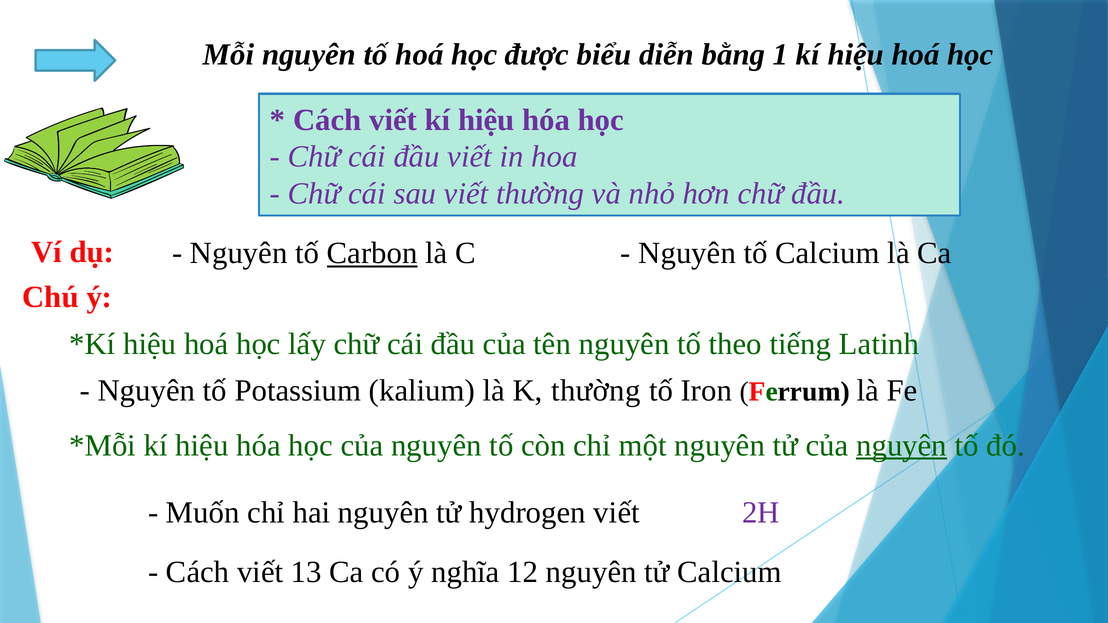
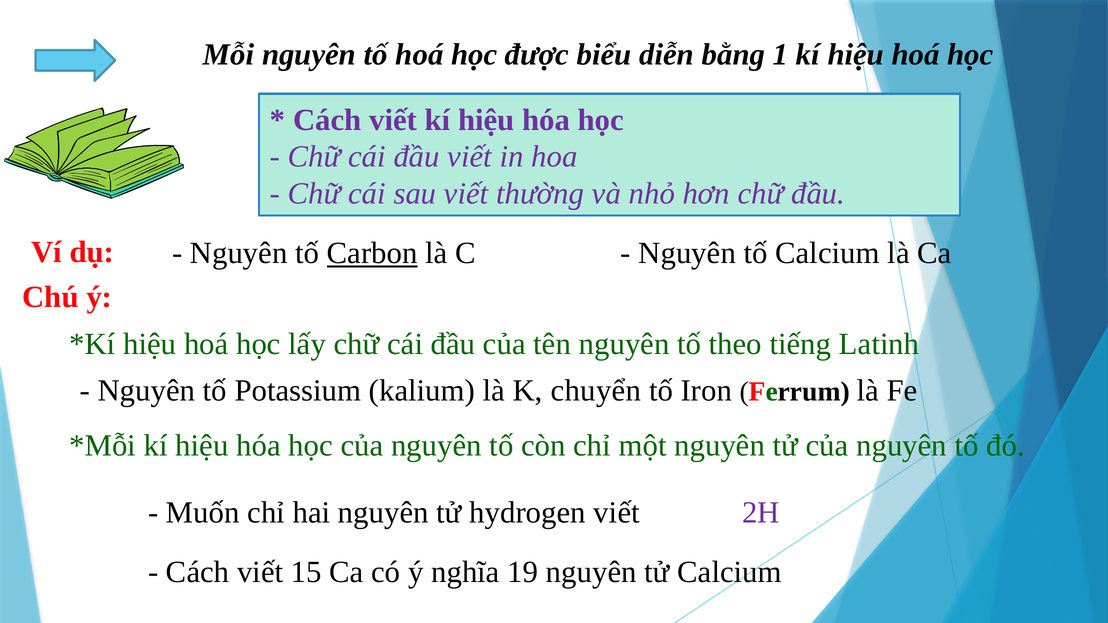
K thường: thường -> chuyển
nguyên at (902, 446) underline: present -> none
13: 13 -> 15
12: 12 -> 19
